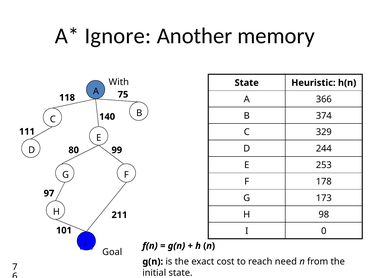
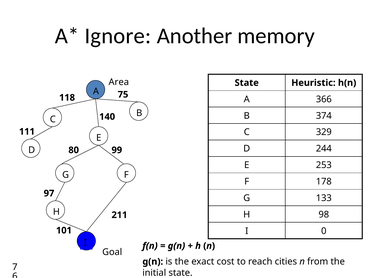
With: With -> Area
173: 173 -> 133
need: need -> cities
